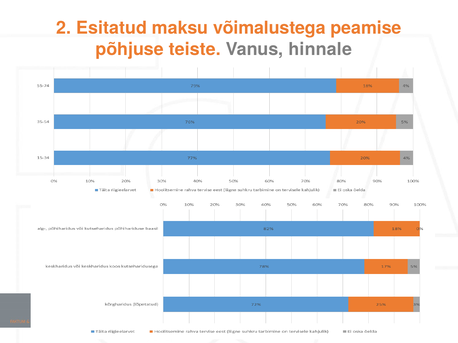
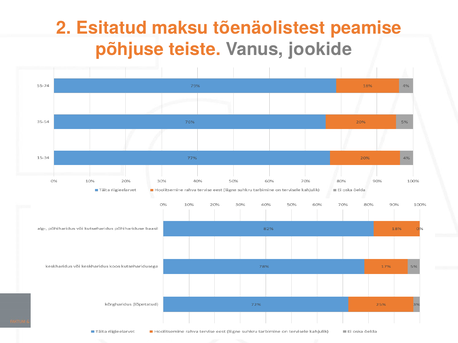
võimalustega: võimalustega -> tõenäolistest
hinnale: hinnale -> jookide
